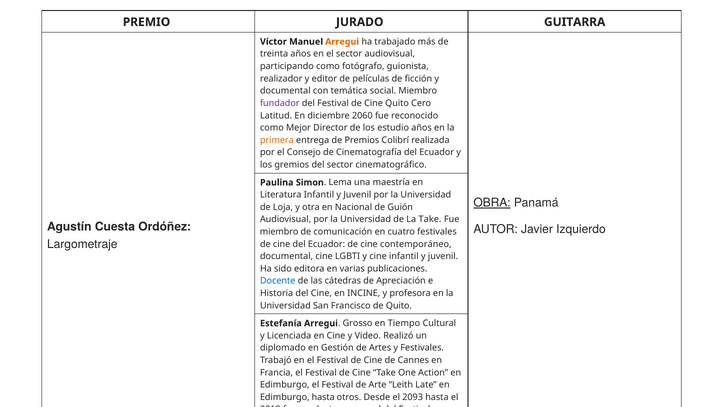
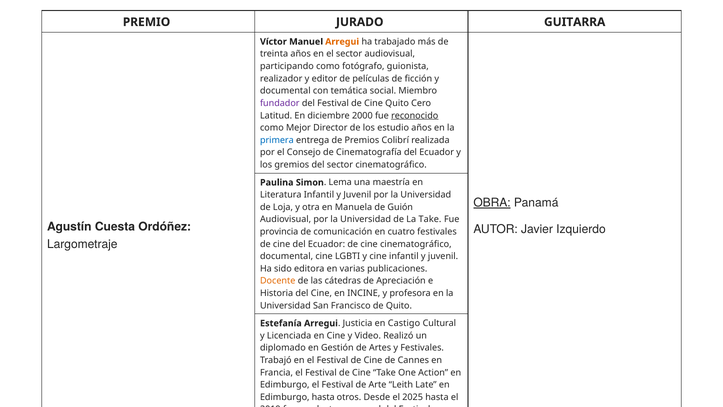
2060: 2060 -> 2000
reconocido underline: none -> present
primera colour: orange -> blue
Nacional: Nacional -> Manuela
miembro at (279, 232): miembro -> provincia
cine contemporáneo: contemporáneo -> cinematográfico
Docente colour: blue -> orange
Grosso: Grosso -> Justicia
Tiempo: Tiempo -> Castigo
2093: 2093 -> 2025
